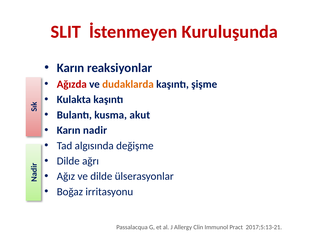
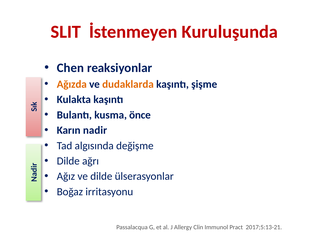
Karın at (71, 68): Karın -> Chen
Ağızda colour: red -> orange
akut: akut -> önce
